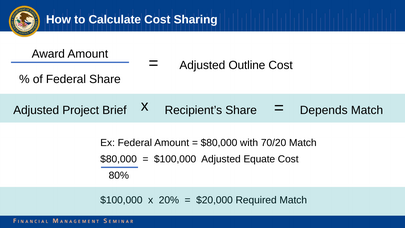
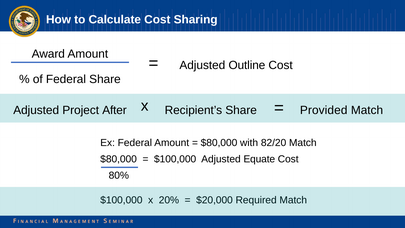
Brief: Brief -> After
Depends: Depends -> Provided
70/20: 70/20 -> 82/20
